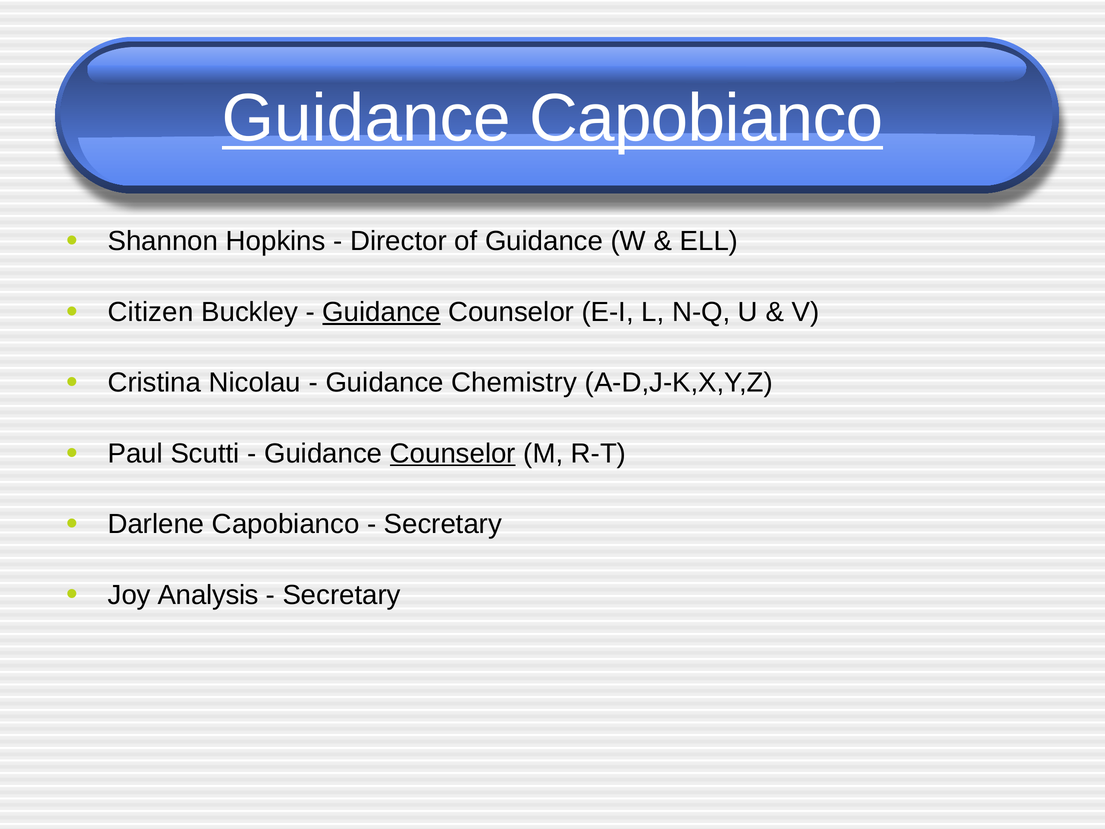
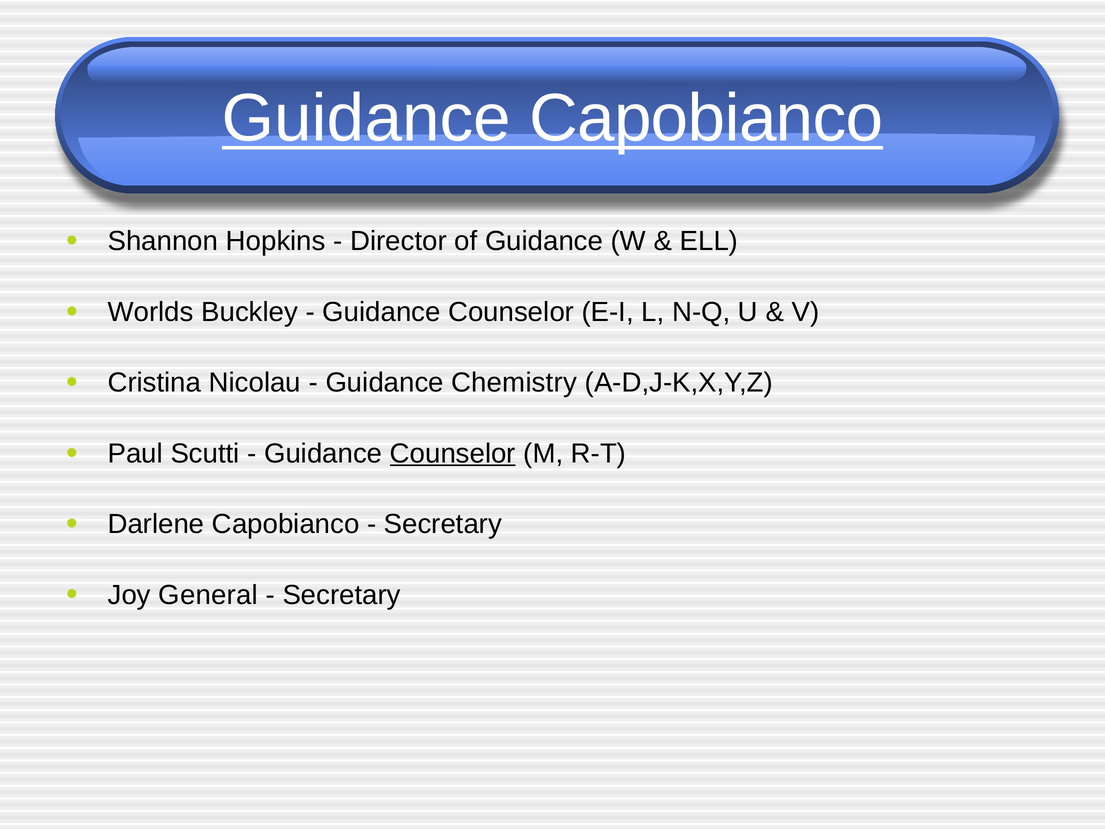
Citizen: Citizen -> Worlds
Guidance at (381, 312) underline: present -> none
Analysis: Analysis -> General
